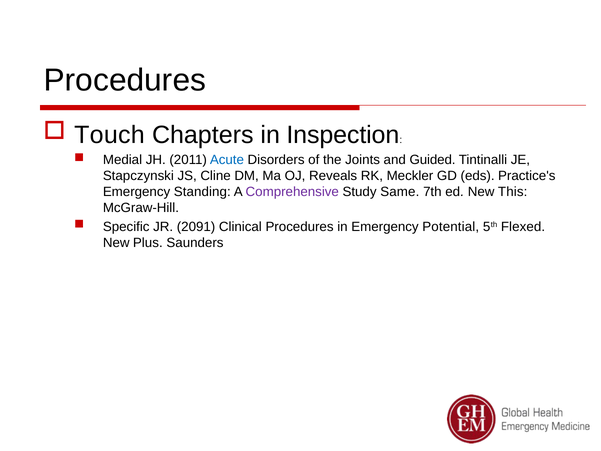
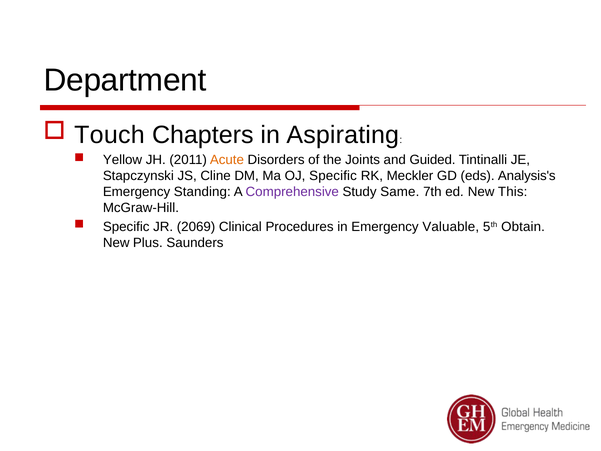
Procedures at (125, 80): Procedures -> Department
Inspection: Inspection -> Aspirating
Medial: Medial -> Yellow
Acute colour: blue -> orange
OJ Reveals: Reveals -> Specific
Practice's: Practice's -> Analysis's
2091: 2091 -> 2069
Potential: Potential -> Valuable
Flexed: Flexed -> Obtain
